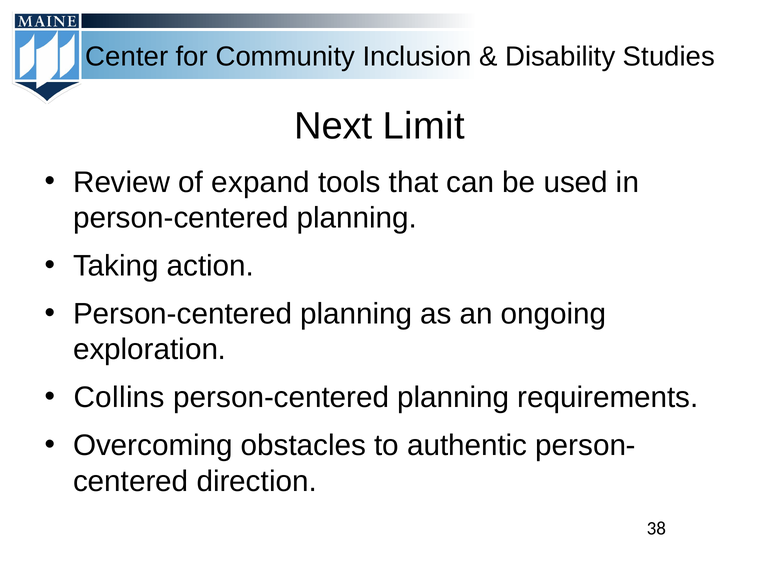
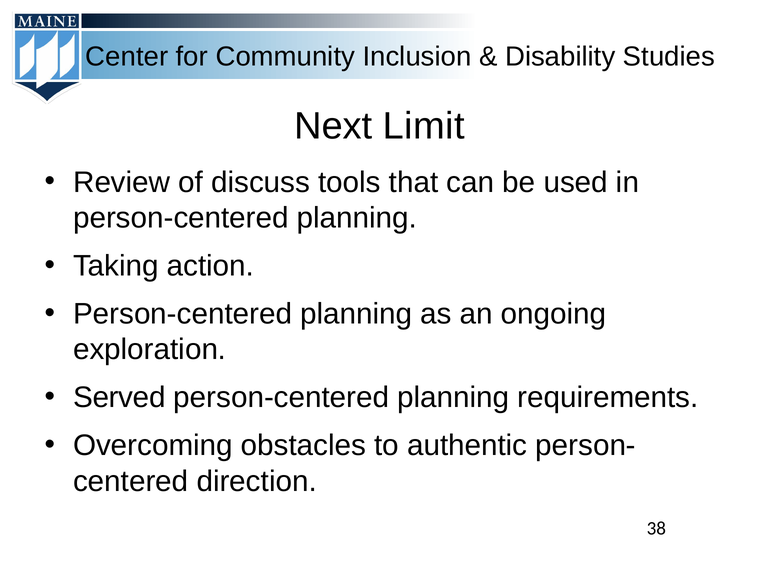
expand: expand -> discuss
Collins: Collins -> Served
